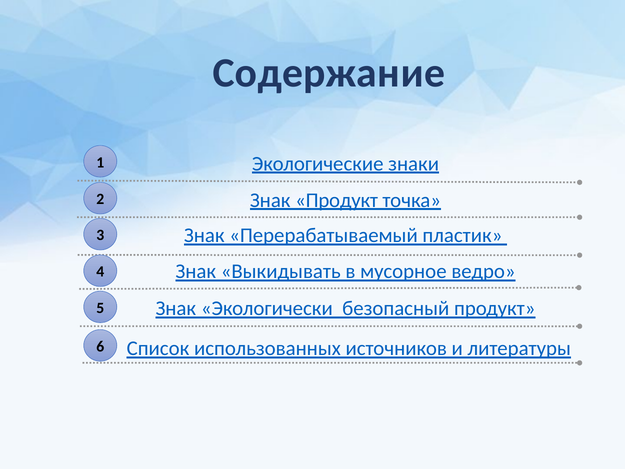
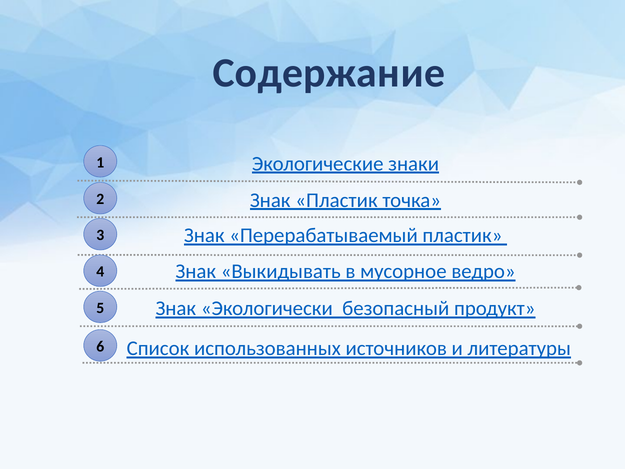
Знак Продукт: Продукт -> Пластик
